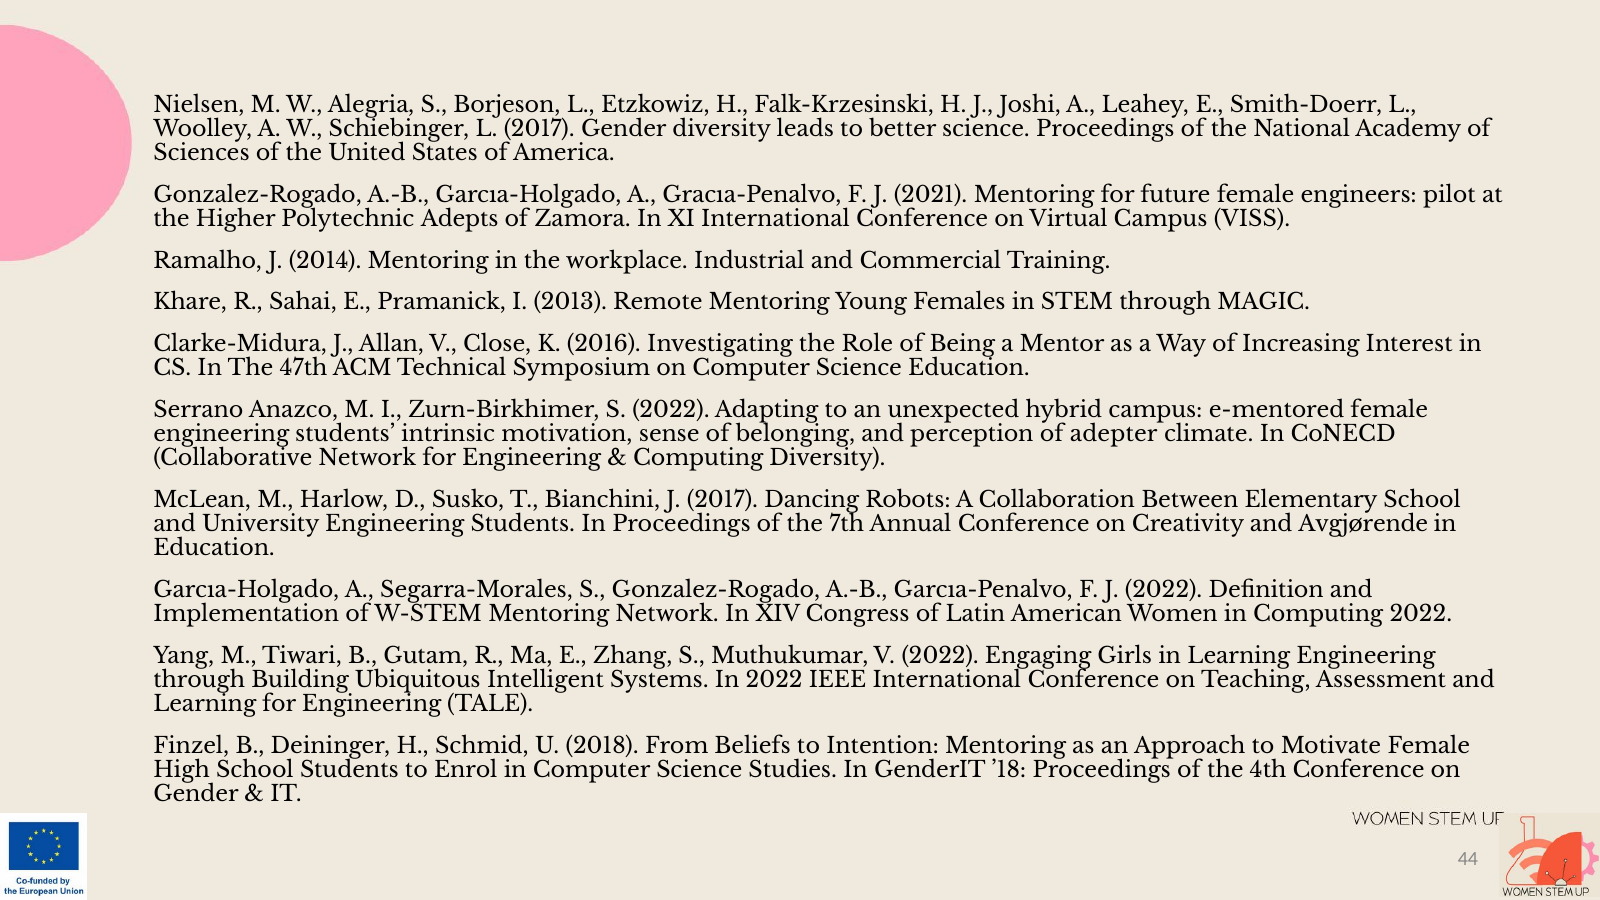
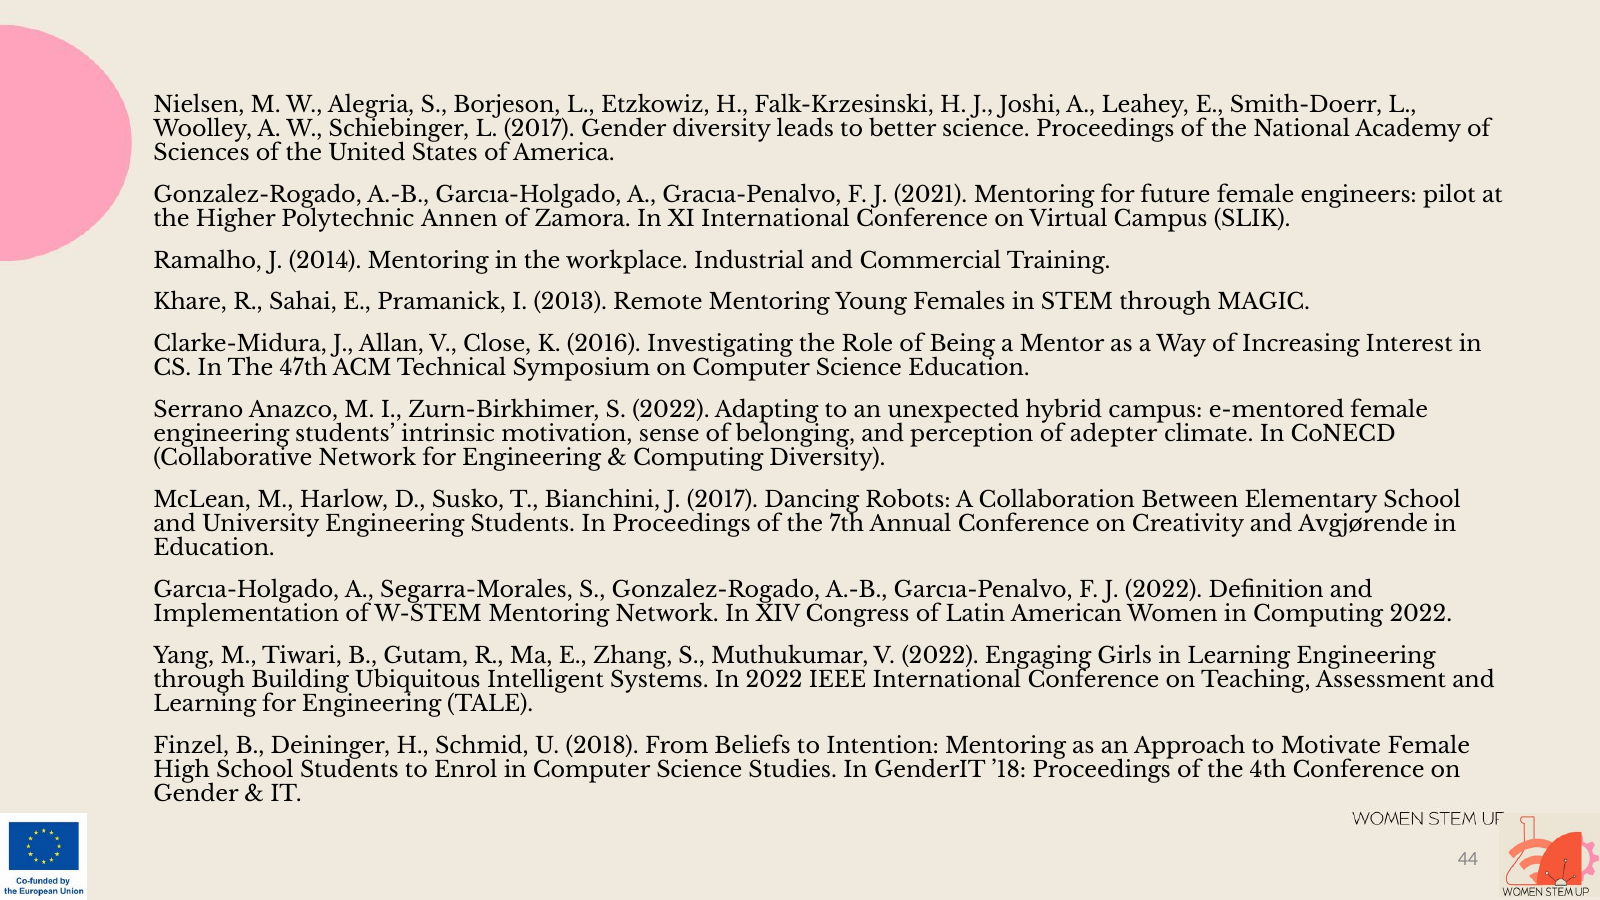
Adepts: Adepts -> Annen
VISS: VISS -> SLIK
